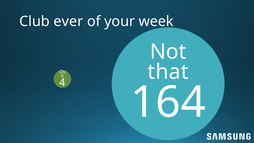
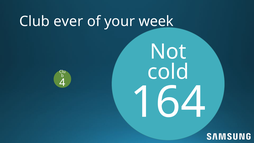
that: that -> cold
